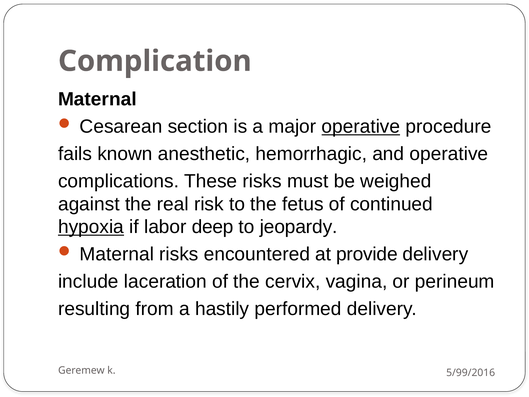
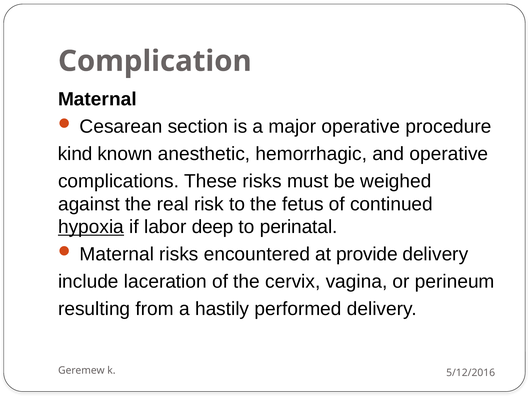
operative at (361, 126) underline: present -> none
fails: fails -> kind
jeopardy: jeopardy -> perinatal
5/99/2016: 5/99/2016 -> 5/12/2016
